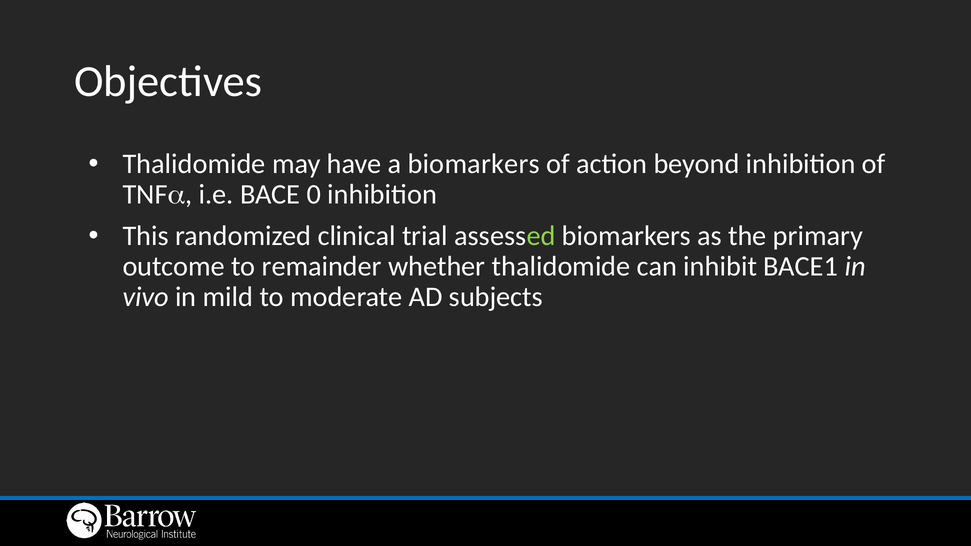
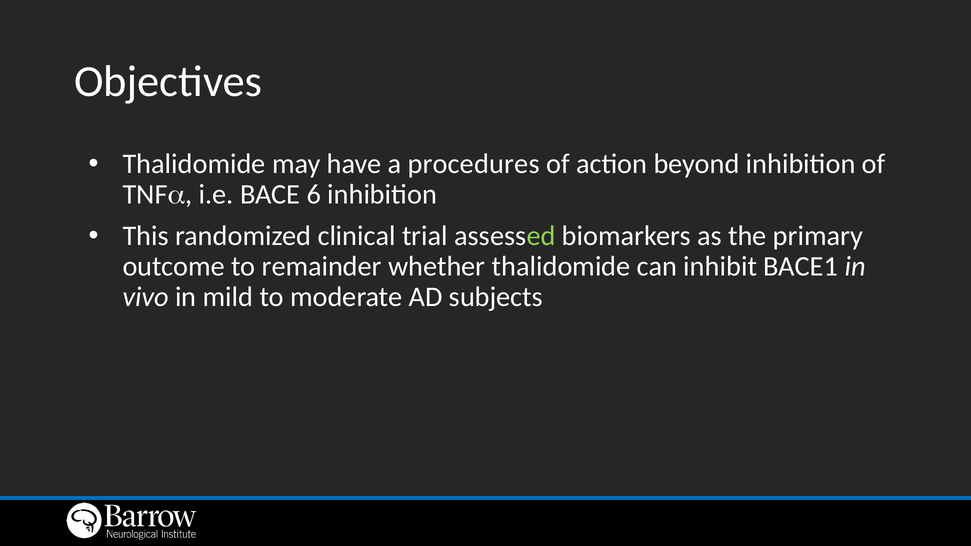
a biomarkers: biomarkers -> procedures
0: 0 -> 6
